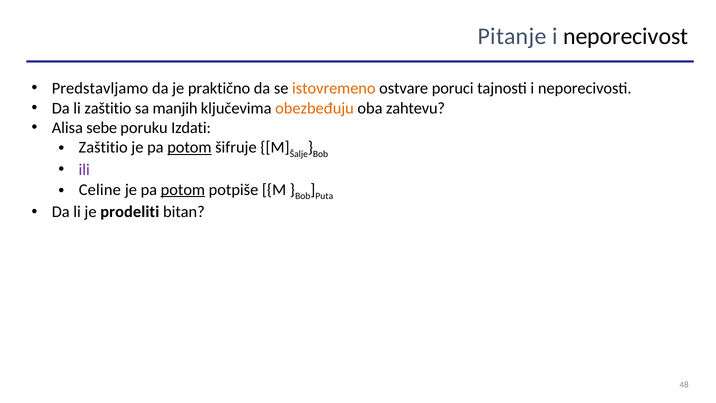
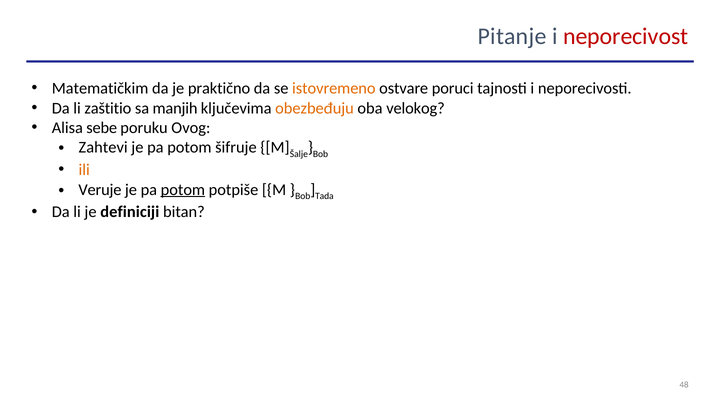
neporecivost colour: black -> red
Predstavljamo: Predstavljamo -> Matematičkim
zahtevu: zahtevu -> velokog
Izdati: Izdati -> Ovog
Zaštitio at (103, 147): Zaštitio -> Zahtevi
potom at (189, 147) underline: present -> none
ili colour: purple -> orange
Celine: Celine -> Veruje
Puta: Puta -> Tada
prodeliti: prodeliti -> definiciji
